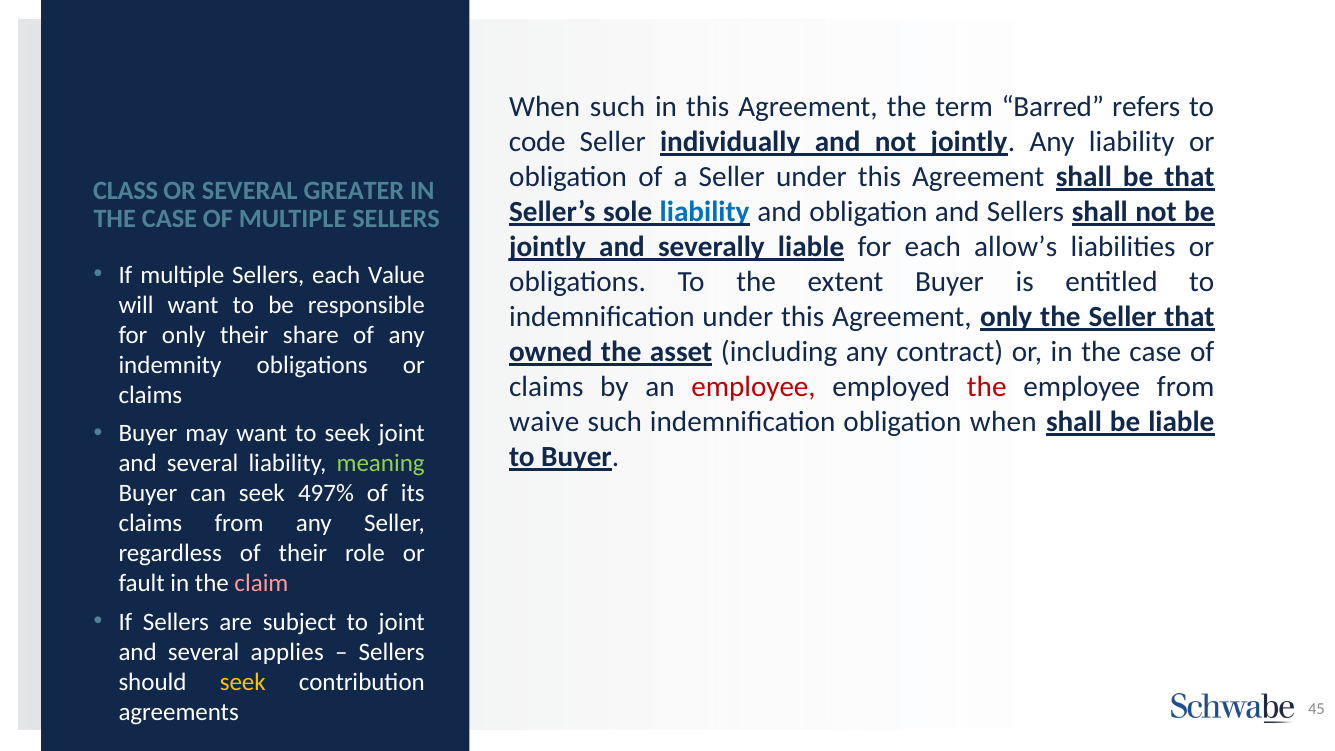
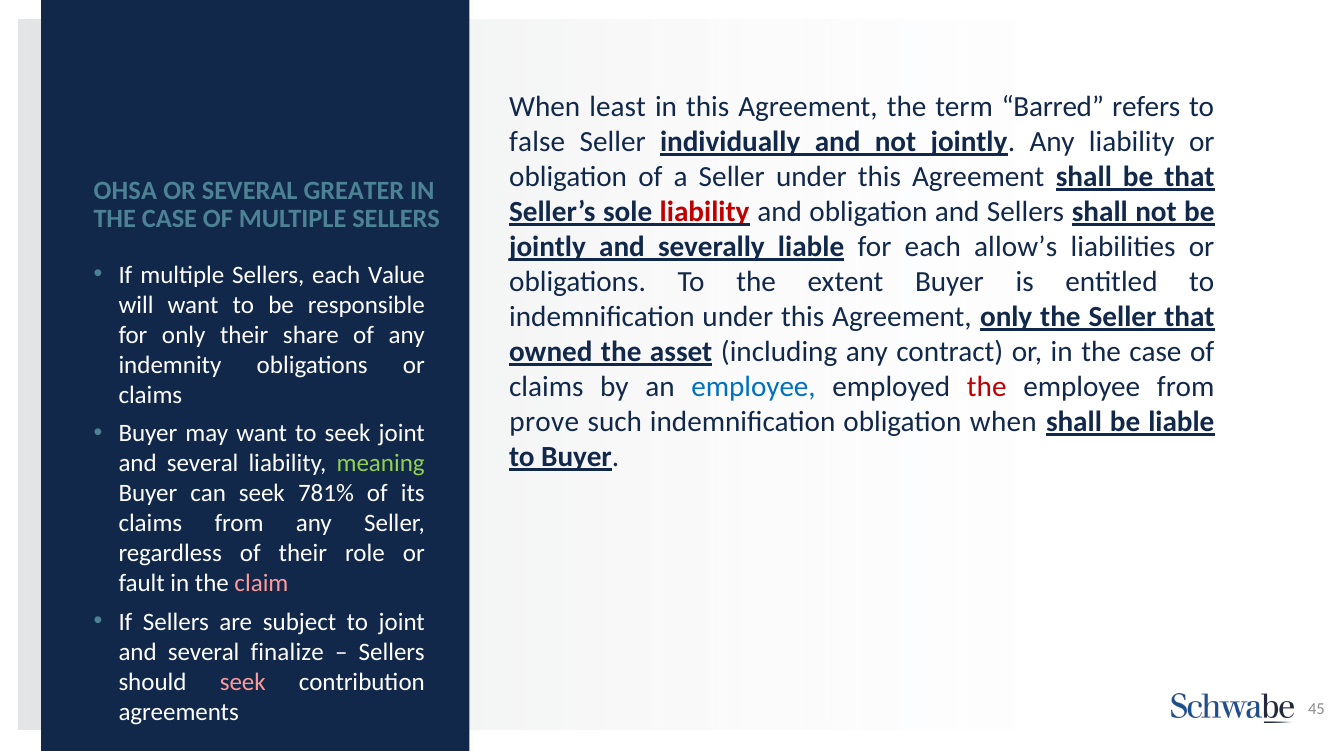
When such: such -> least
code: code -> false
CLASS: CLASS -> OHSA
liability at (705, 212) colour: blue -> red
employee at (754, 387) colour: red -> blue
waive: waive -> prove
497%: 497% -> 781%
applies: applies -> finalize
seek at (243, 682) colour: yellow -> pink
